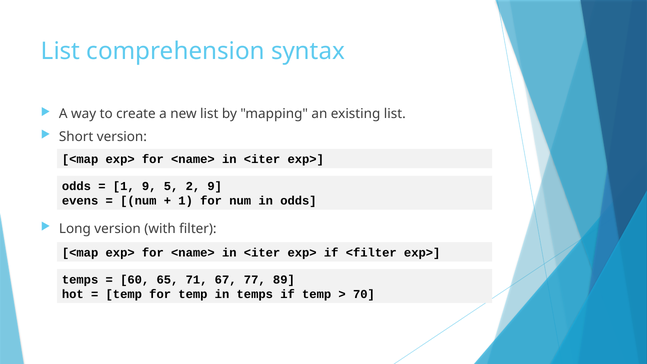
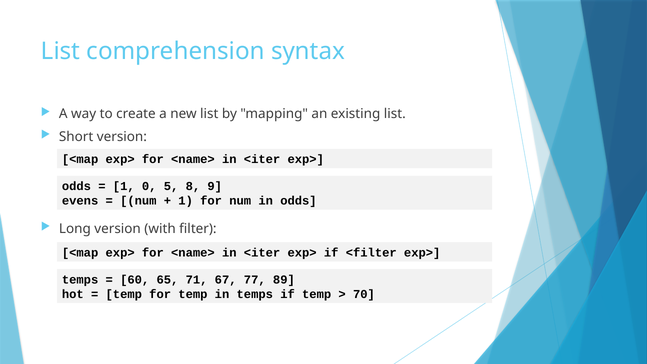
1 9: 9 -> 0
2: 2 -> 8
